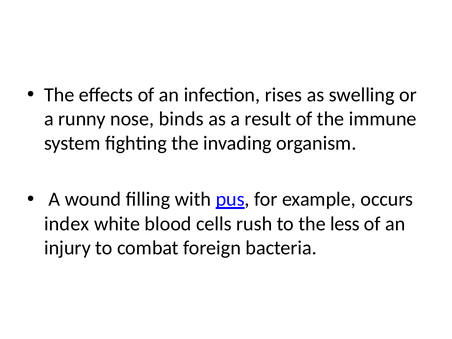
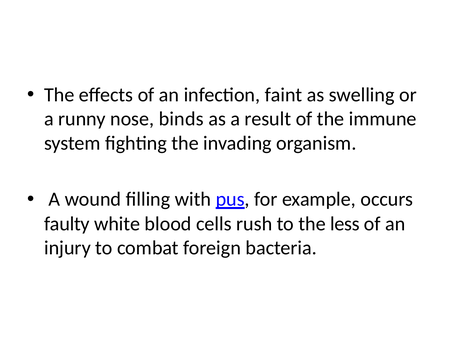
rises: rises -> faint
index: index -> faulty
